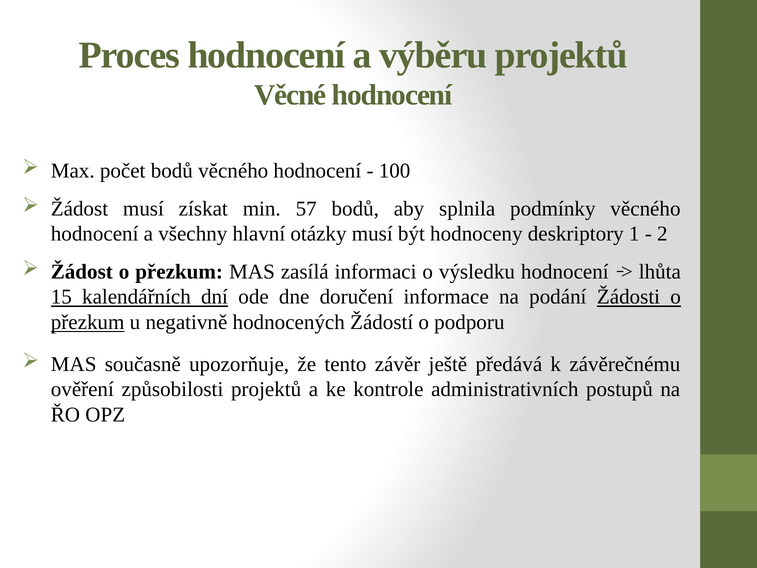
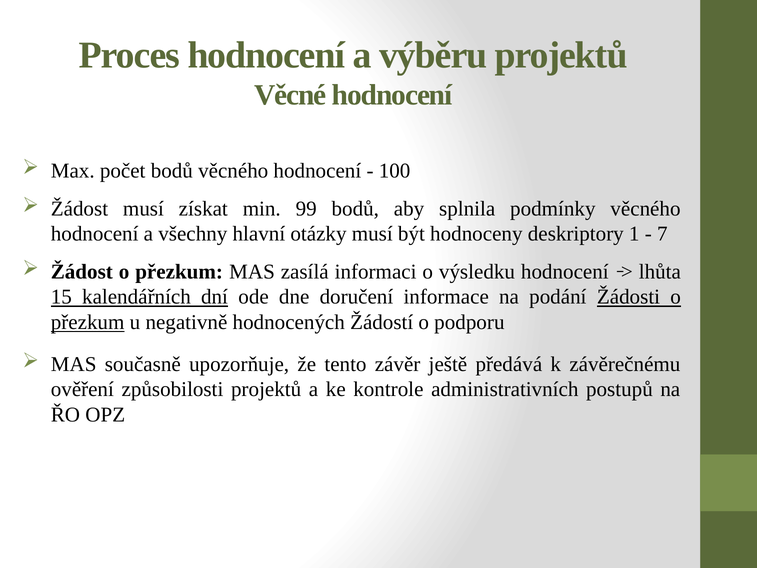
57: 57 -> 99
2: 2 -> 7
